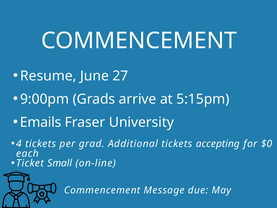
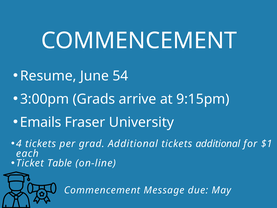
27: 27 -> 54
9:00pm: 9:00pm -> 3:00pm
5:15pm: 5:15pm -> 9:15pm
tickets accepting: accepting -> additional
$0: $0 -> $1
Small: Small -> Table
